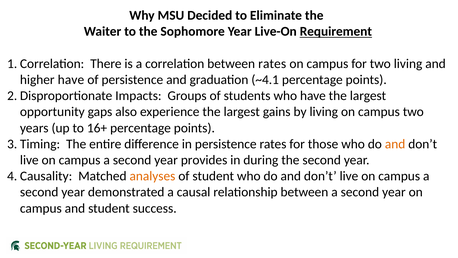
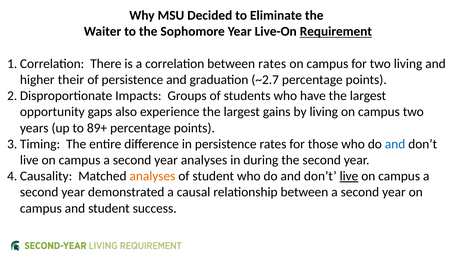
higher have: have -> their
~4.1: ~4.1 -> ~2.7
16+: 16+ -> 89+
and at (395, 144) colour: orange -> blue
year provides: provides -> analyses
live at (349, 176) underline: none -> present
